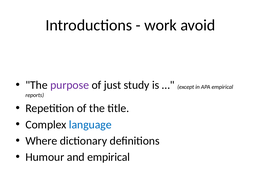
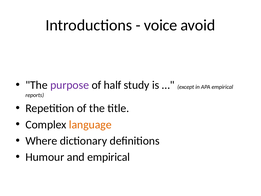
work: work -> voice
just: just -> half
language colour: blue -> orange
